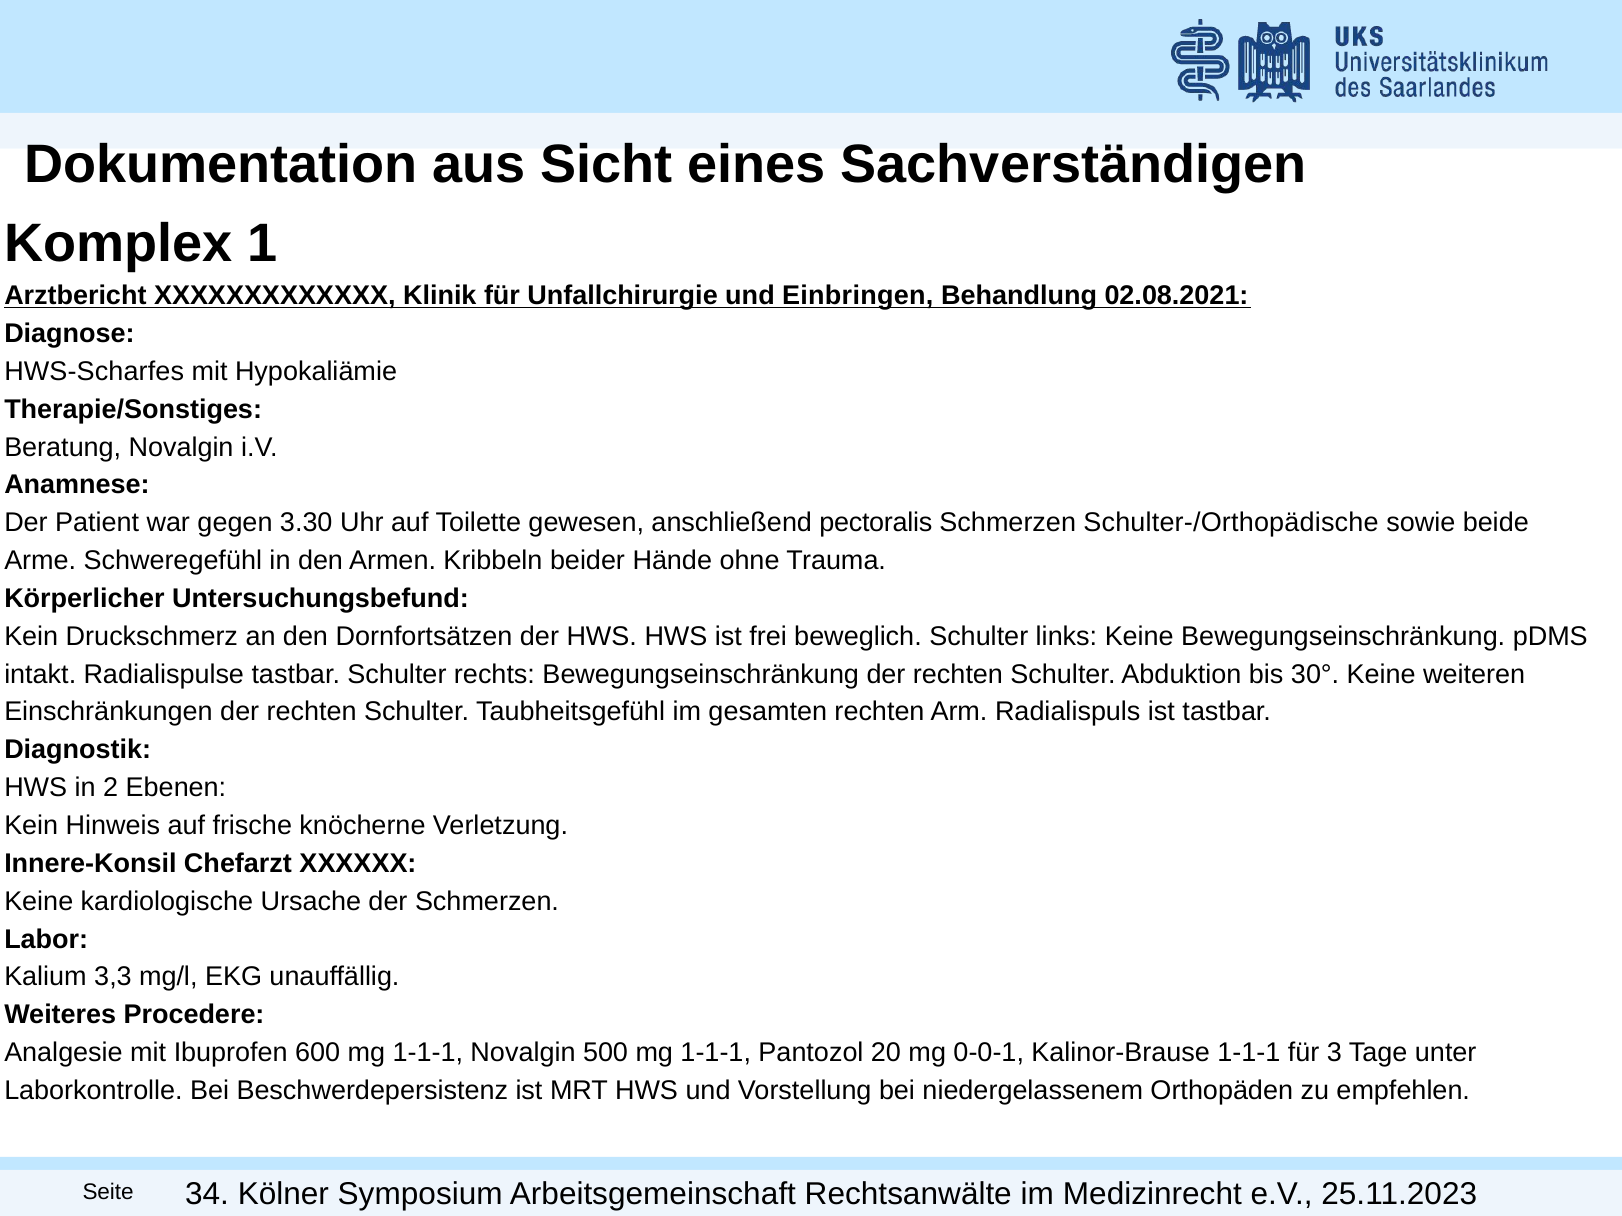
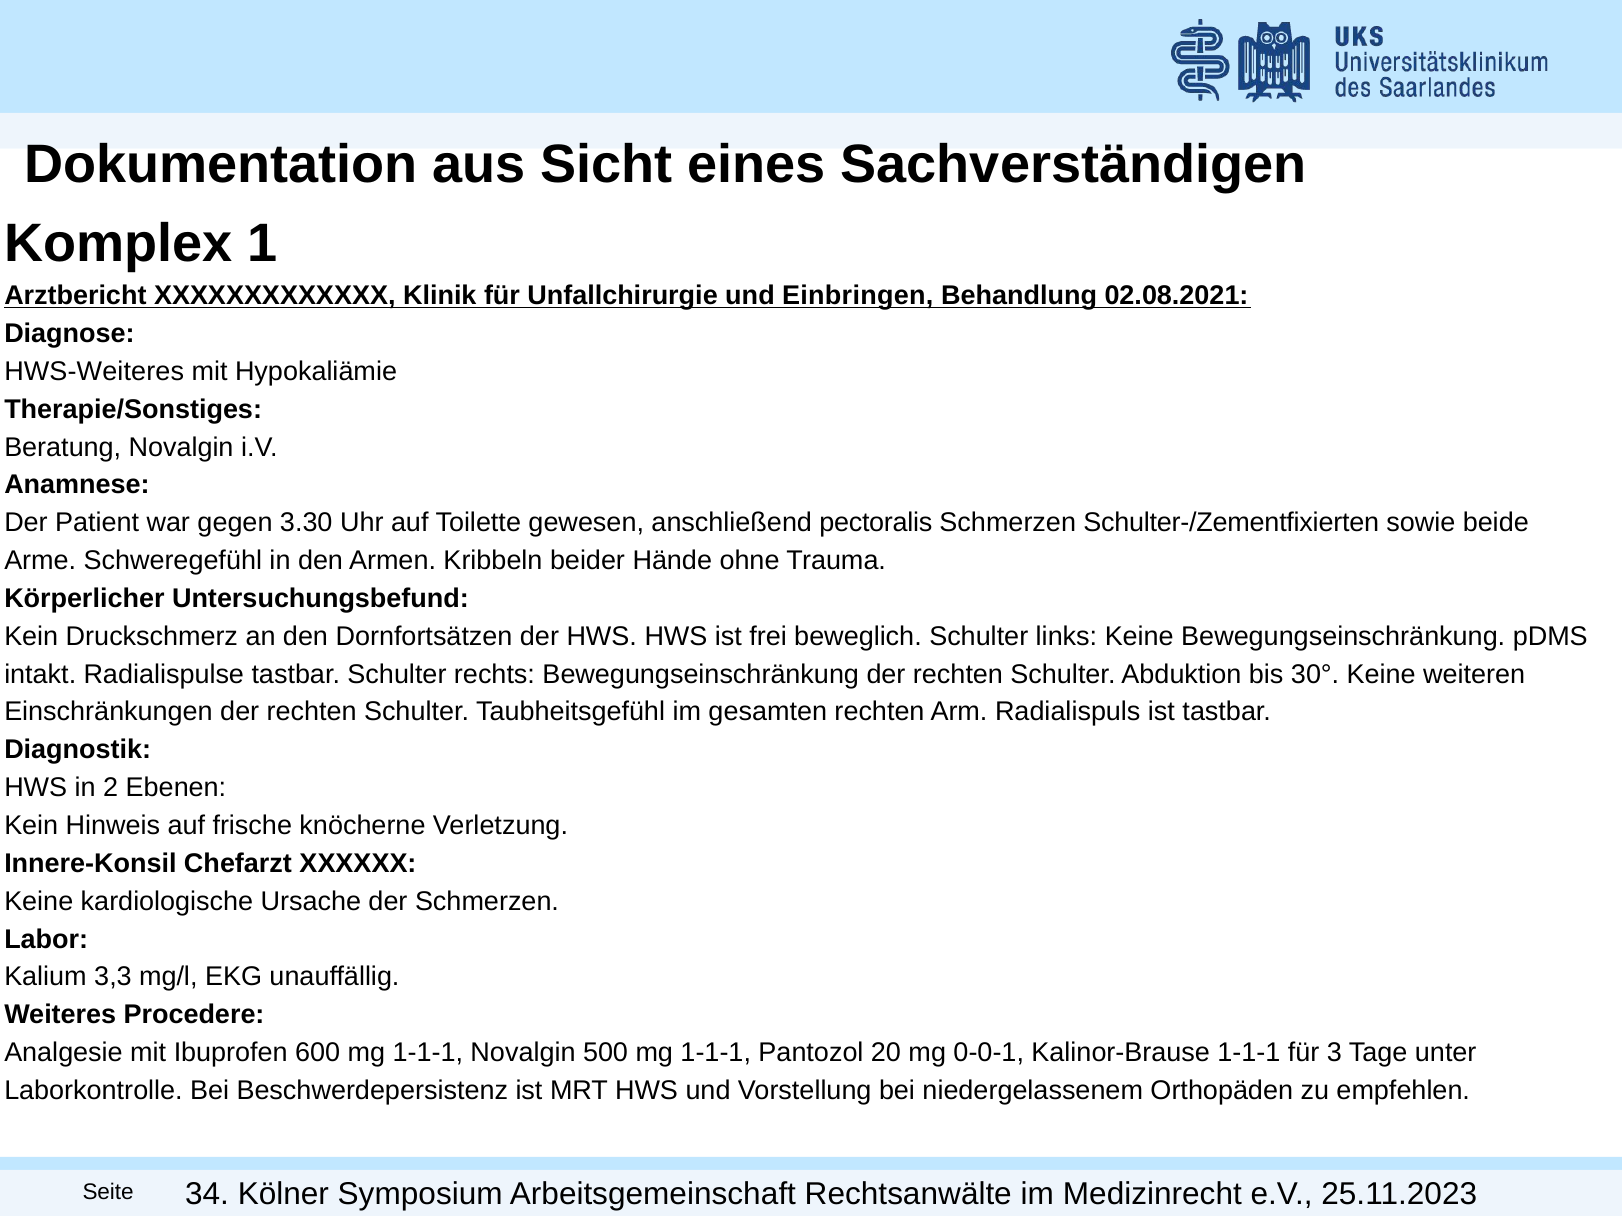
HWS-Scharfes: HWS-Scharfes -> HWS-Weiteres
Schulter-/Orthopädische: Schulter-/Orthopädische -> Schulter-/Zementfixierten
